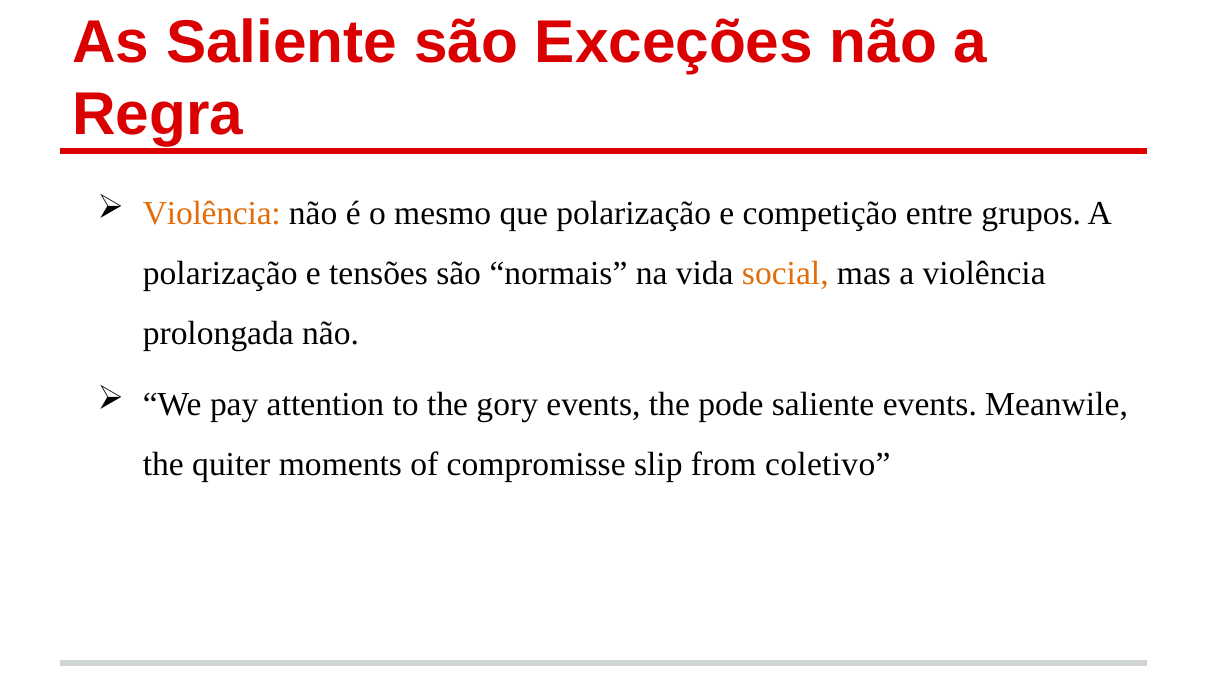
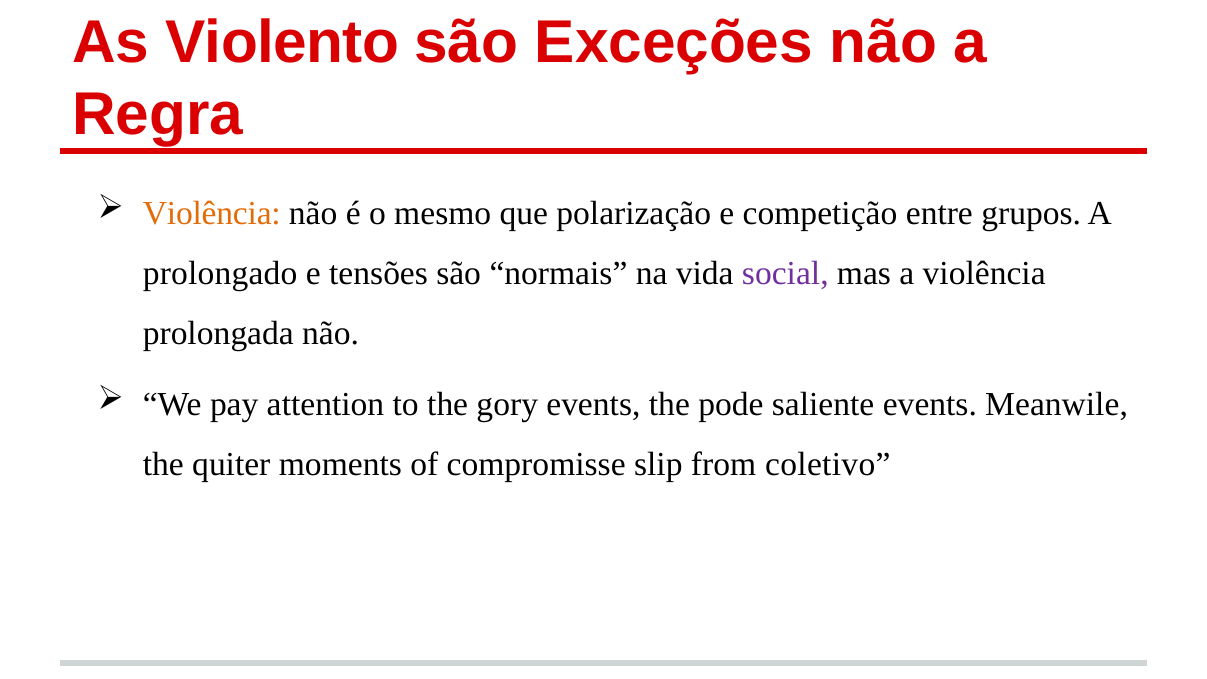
As Saliente: Saliente -> Violento
polarização at (220, 273): polarização -> prolongado
social colour: orange -> purple
